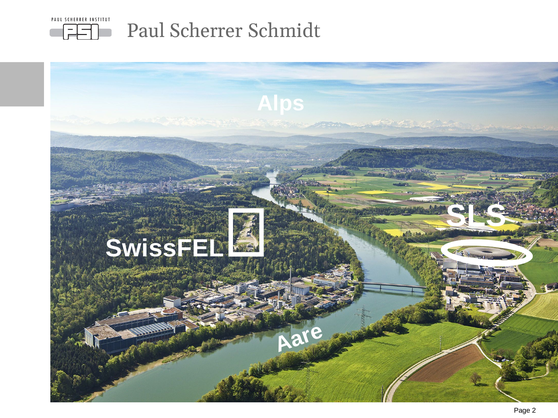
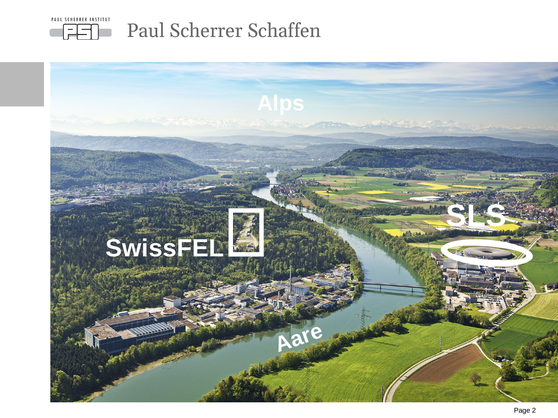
Schmidt: Schmidt -> Schaffen
